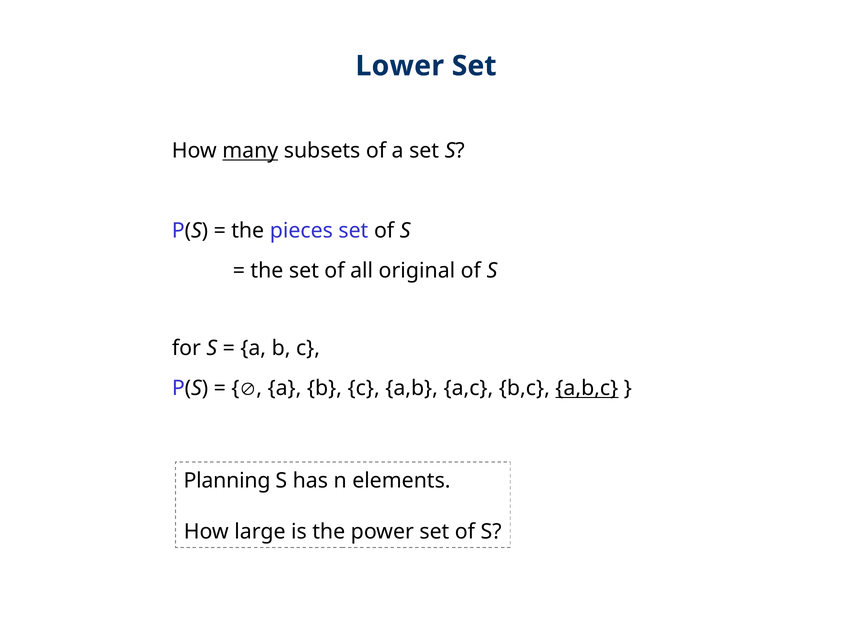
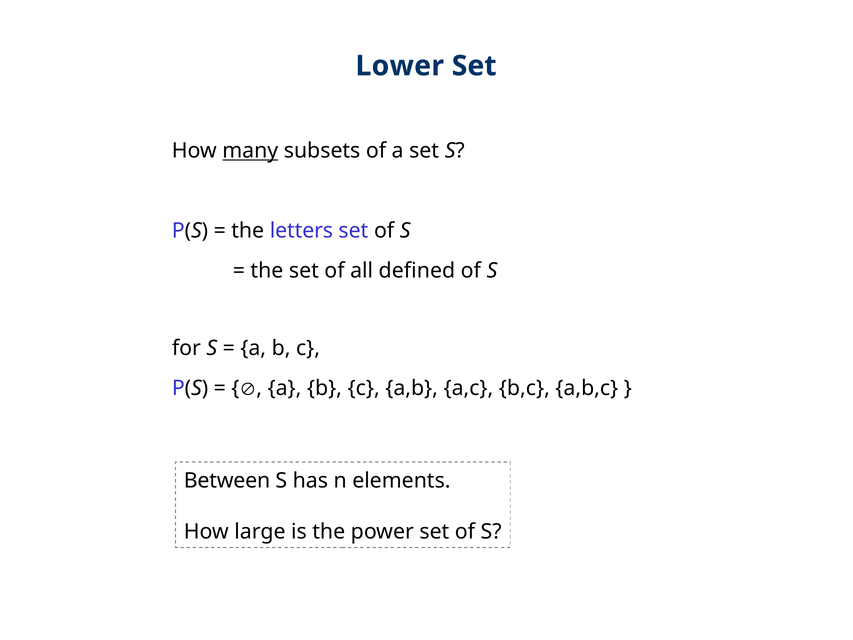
pieces: pieces -> letters
original: original -> defined
a,b,c underline: present -> none
Planning: Planning -> Between
